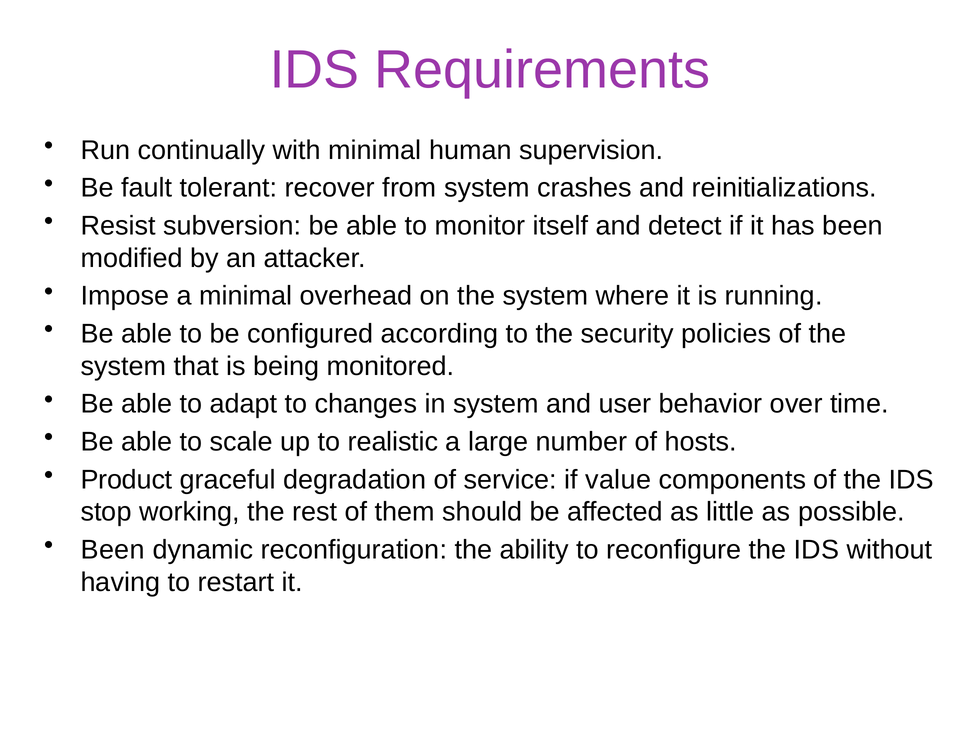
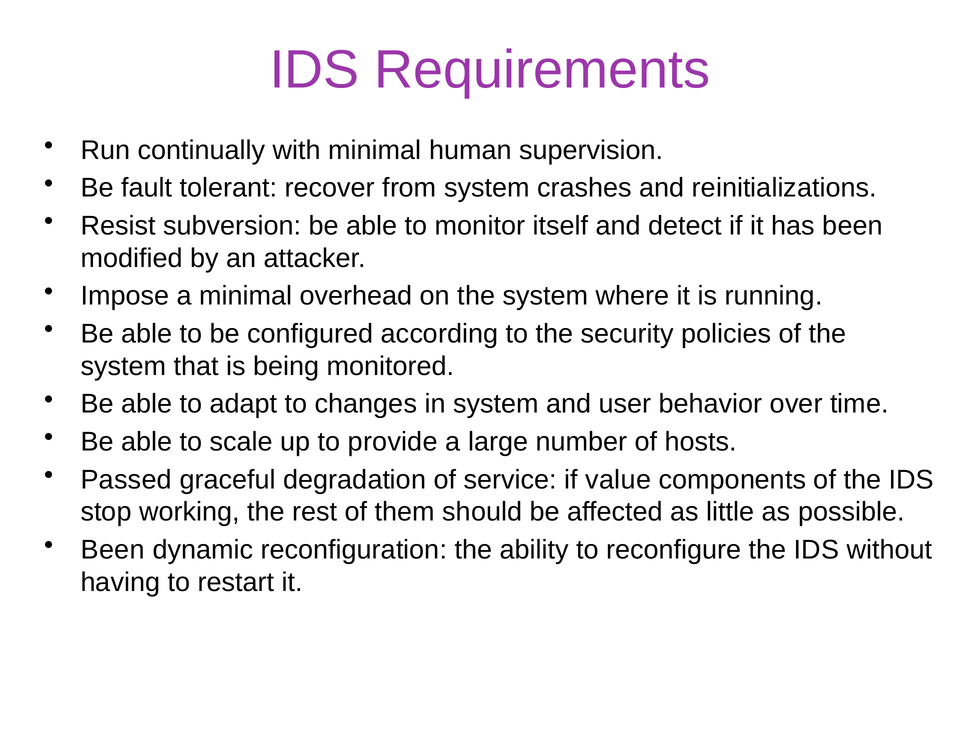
realistic: realistic -> provide
Product: Product -> Passed
